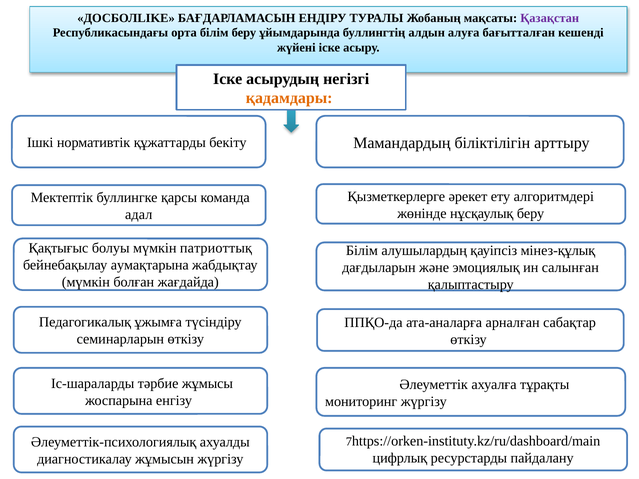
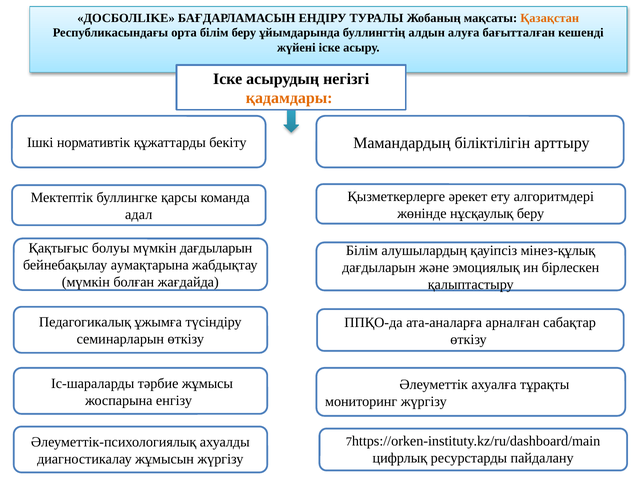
Қазақстан colour: purple -> orange
мүмкін патриоттық: патриоттық -> дағдыларын
салынған: салынған -> бірлескен
